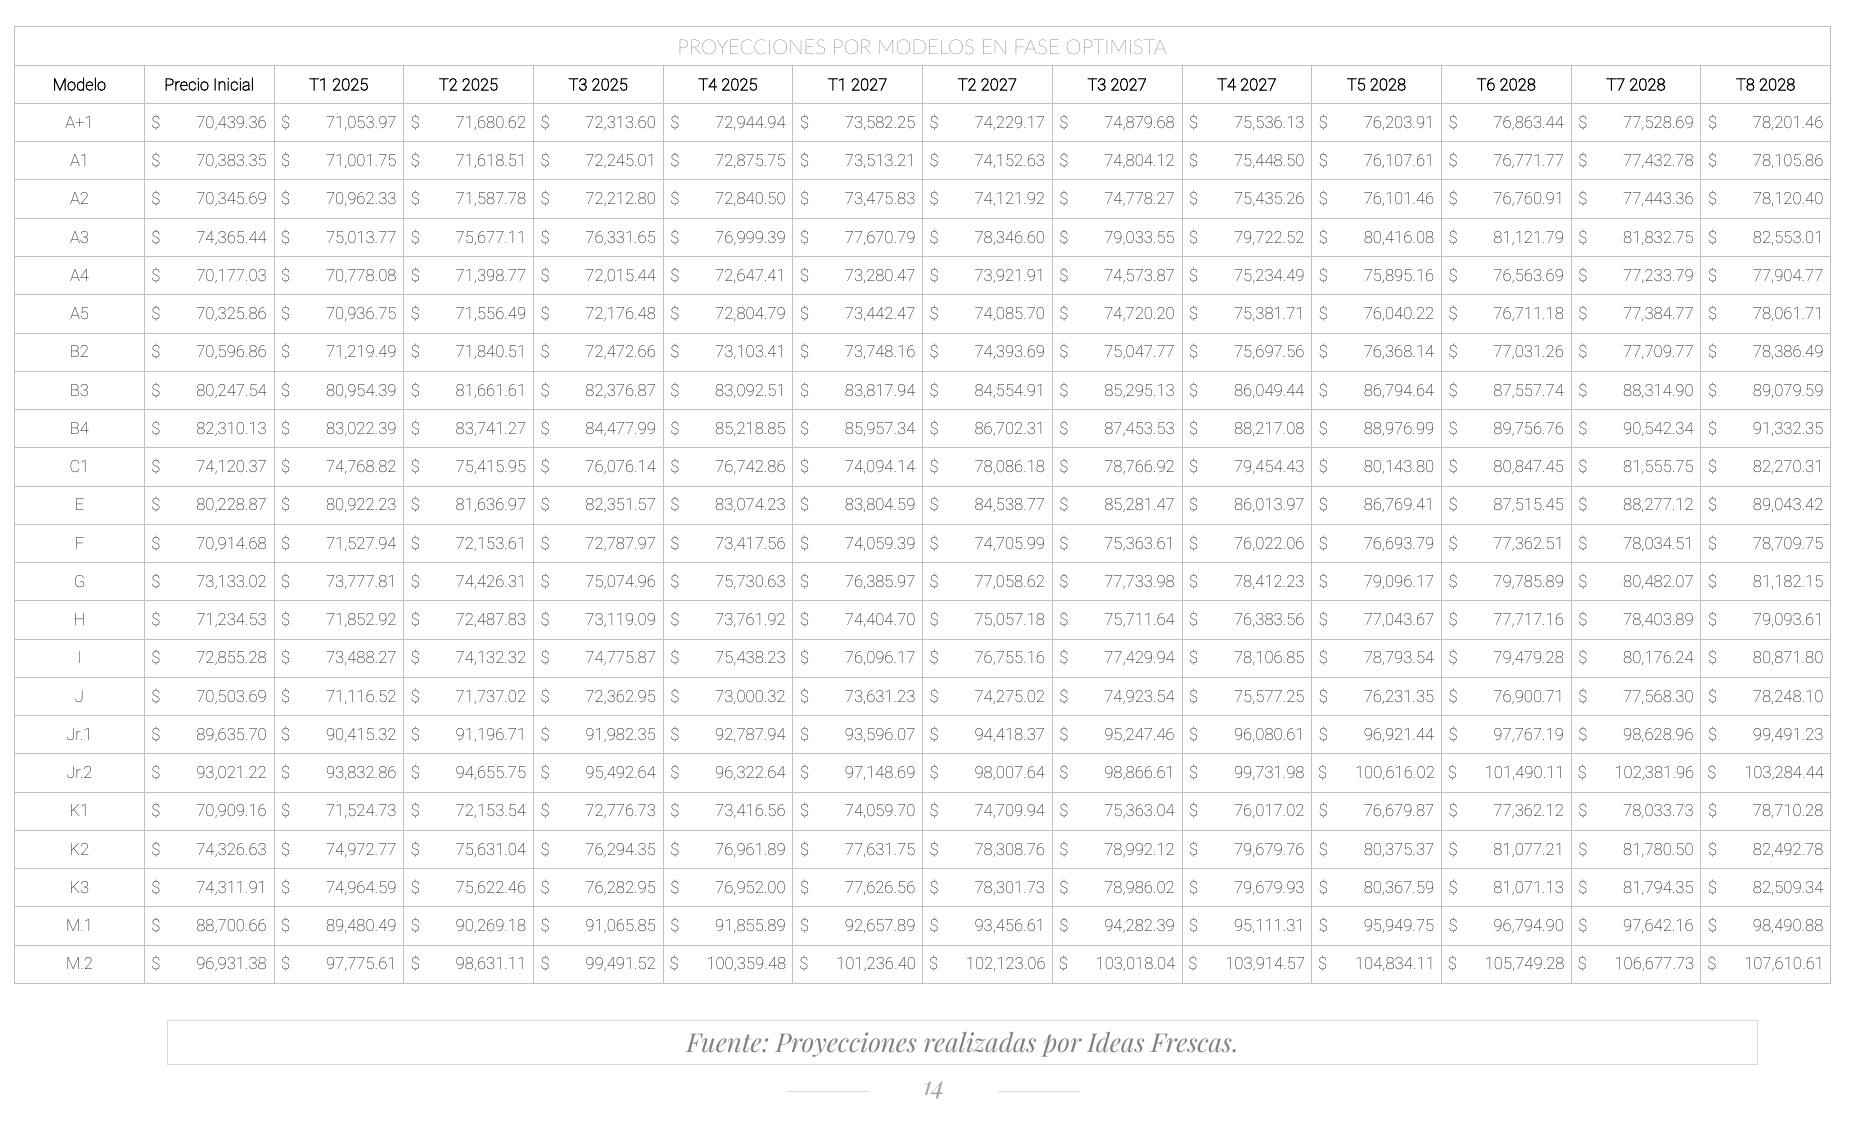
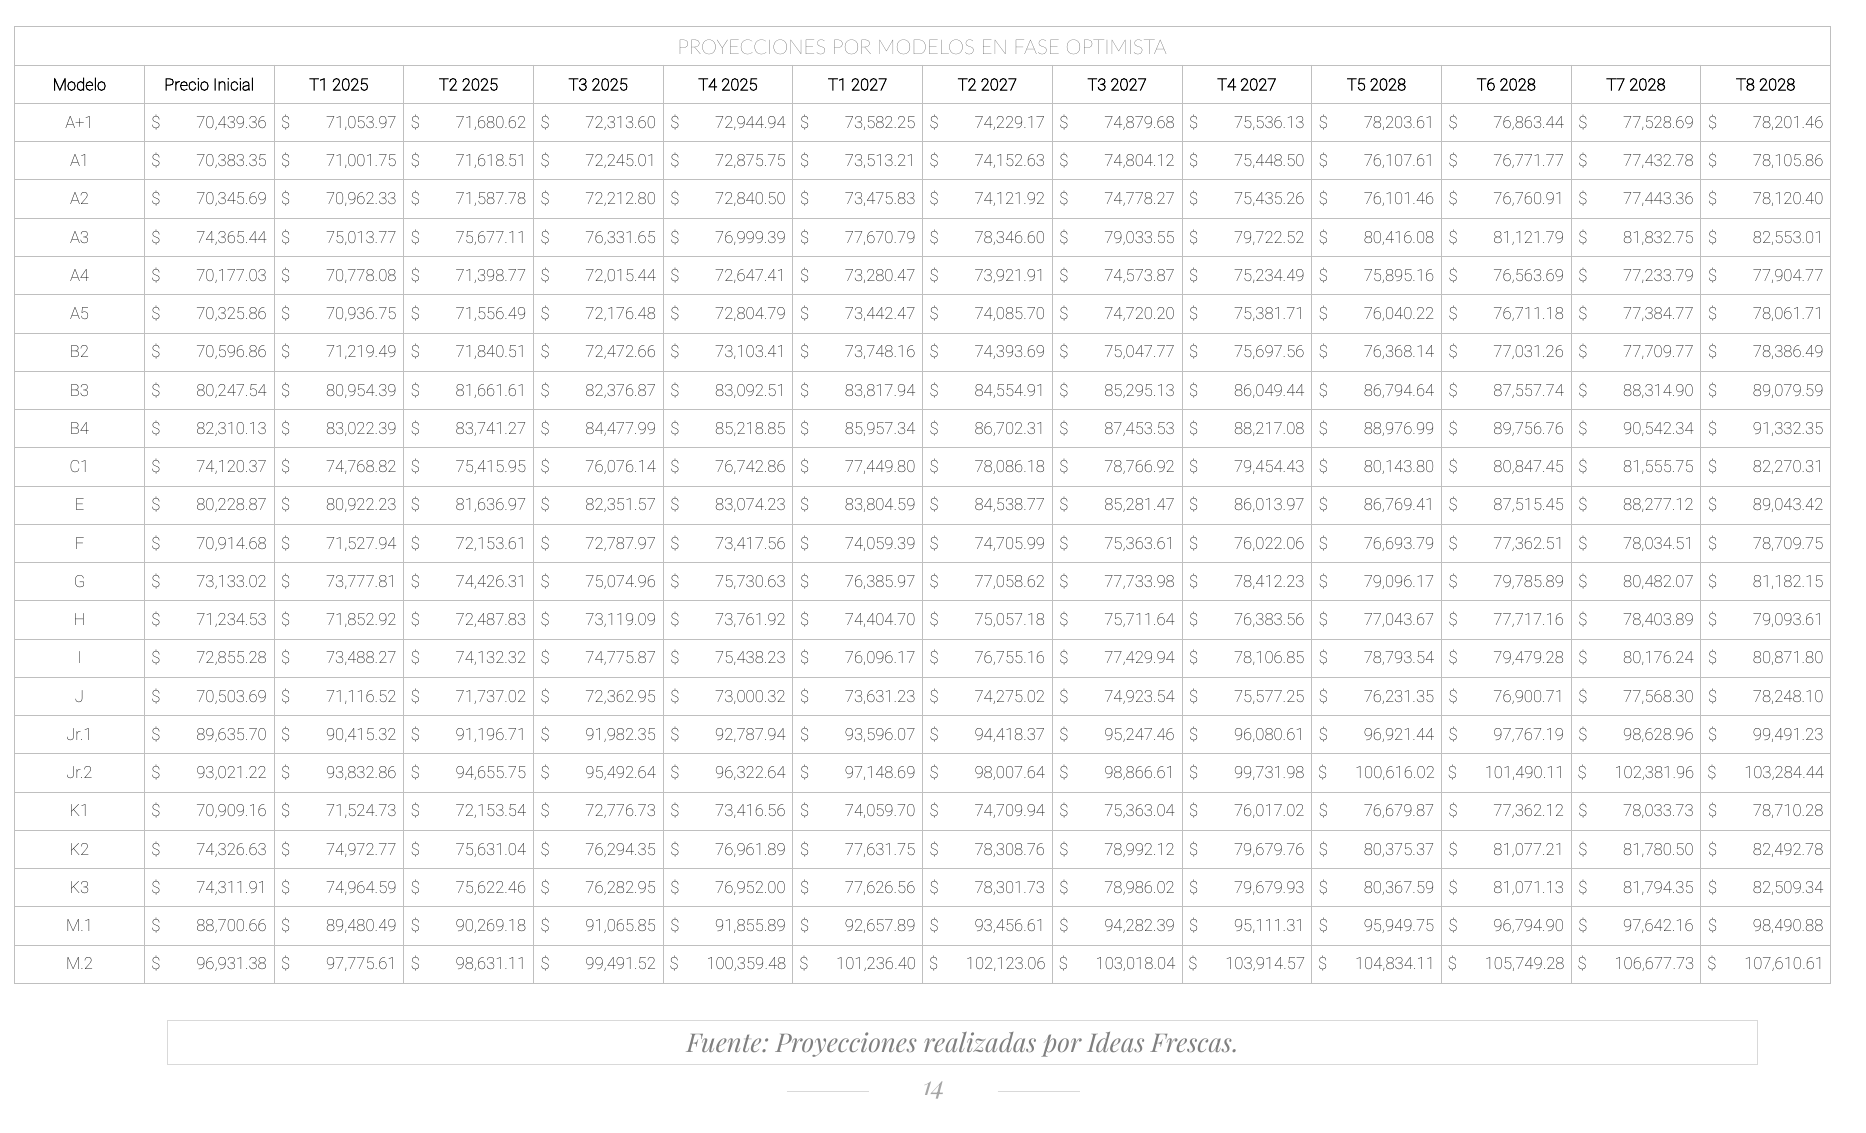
76,203.91: 76,203.91 -> 78,203.61
74,094.14: 74,094.14 -> 77,449.80
